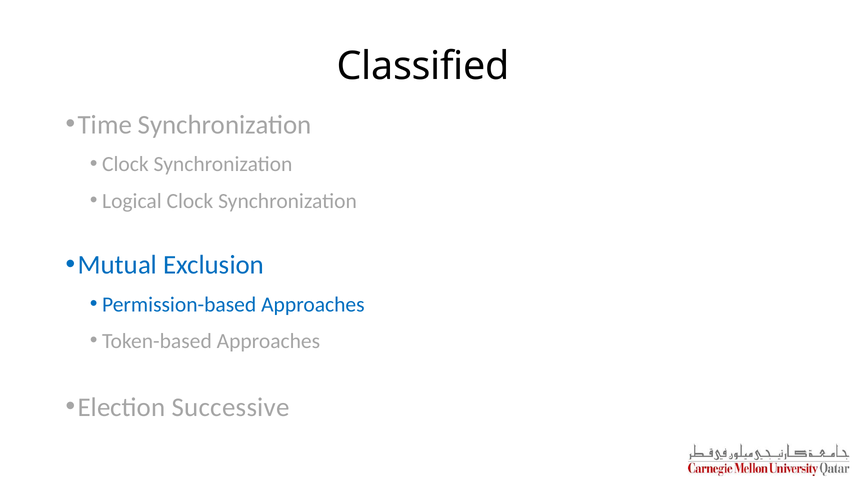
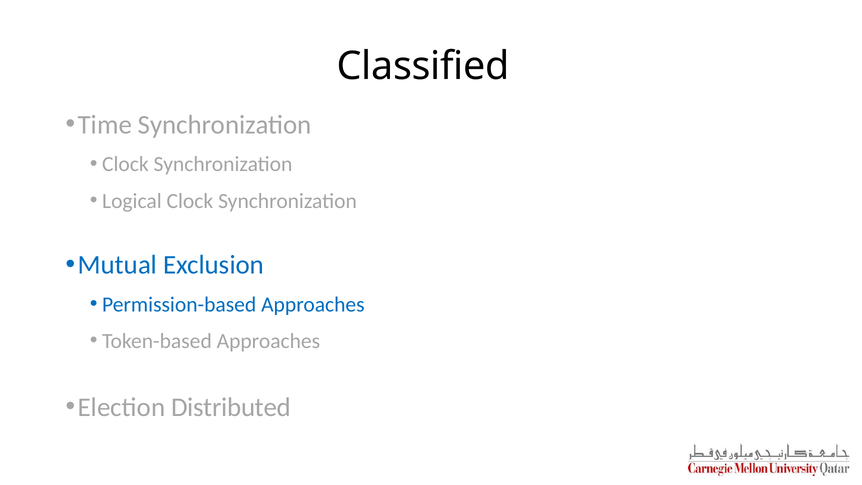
Successive: Successive -> Distributed
